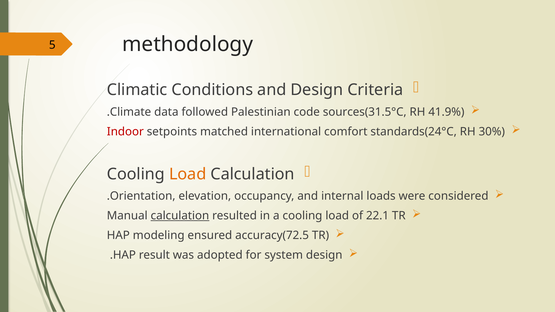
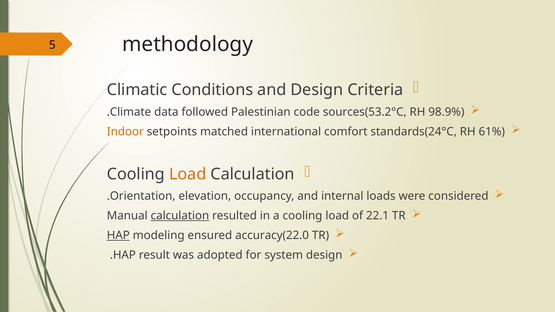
sources(31.5°C: sources(31.5°C -> sources(53.2°C
41.9%: 41.9% -> 98.9%
Indoor colour: red -> orange
30%: 30% -> 61%
HAP at (118, 236) underline: none -> present
accuracy(72.5: accuracy(72.5 -> accuracy(22.0
